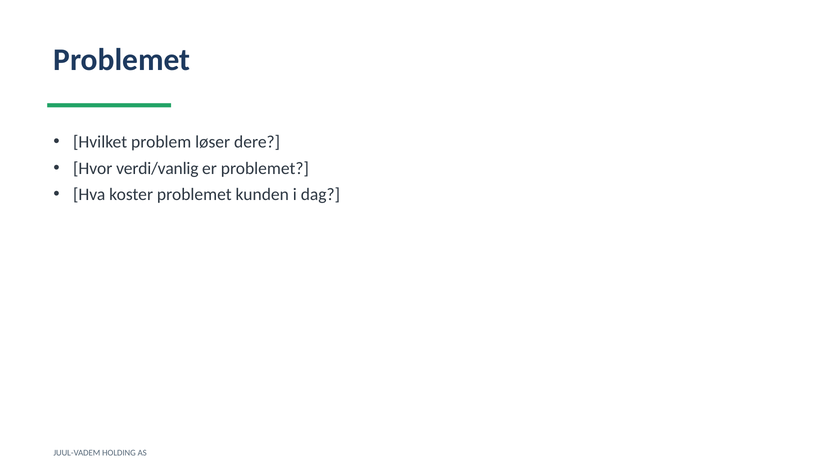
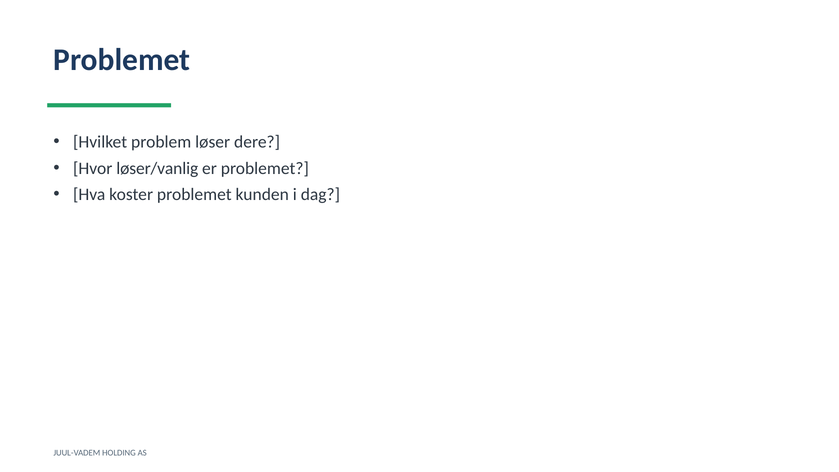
verdi/vanlig: verdi/vanlig -> løser/vanlig
